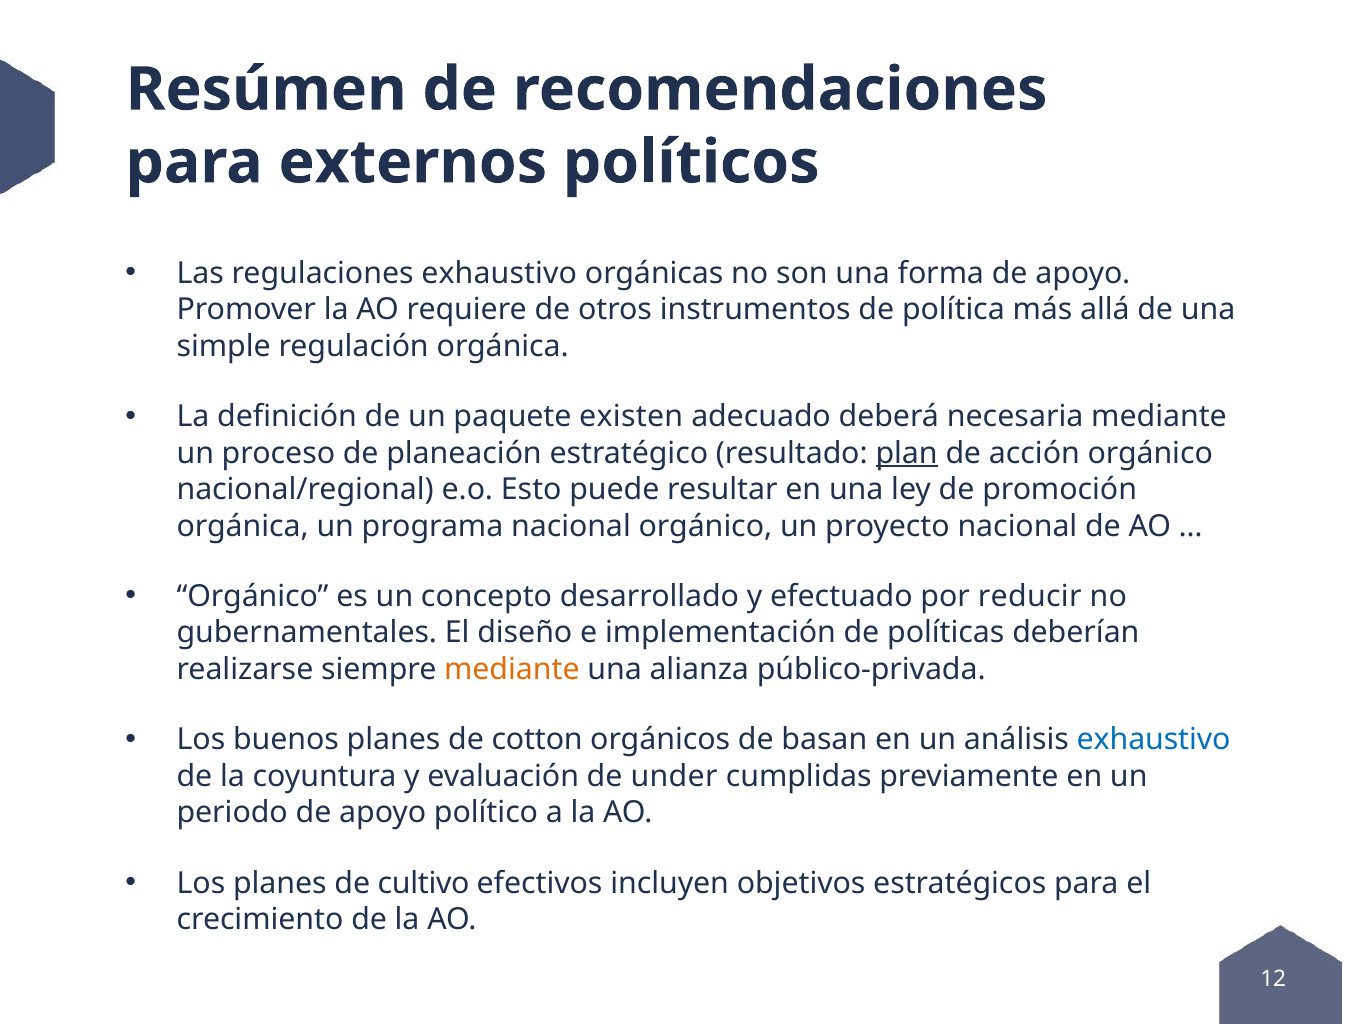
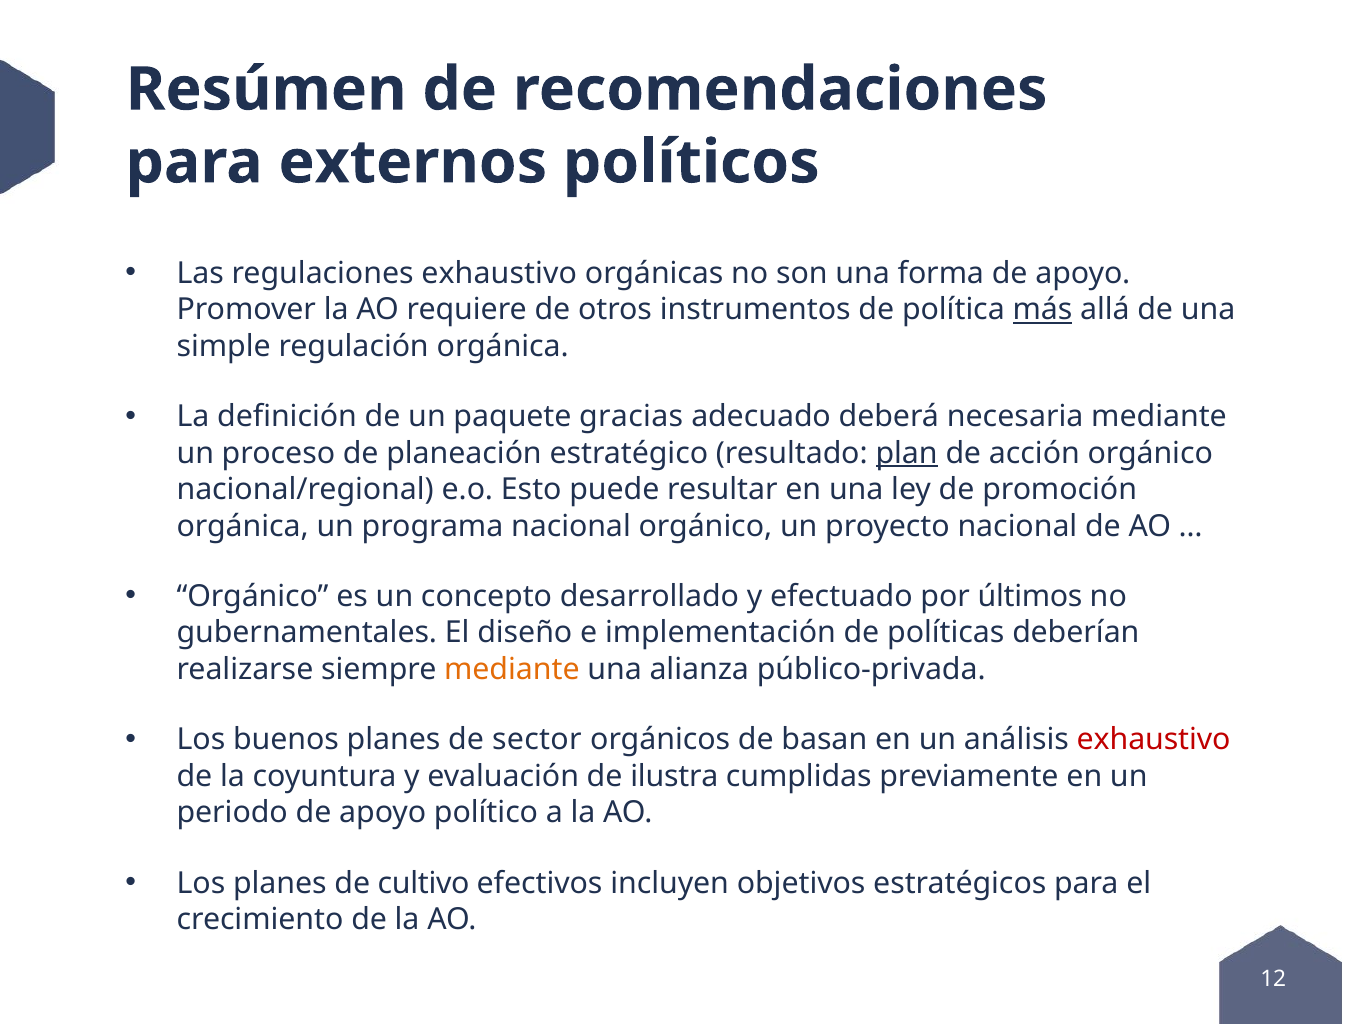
más underline: none -> present
existen: existen -> gracias
reducir: reducir -> últimos
cotton: cotton -> sector
exhaustivo at (1154, 740) colour: blue -> red
under: under -> ilustra
